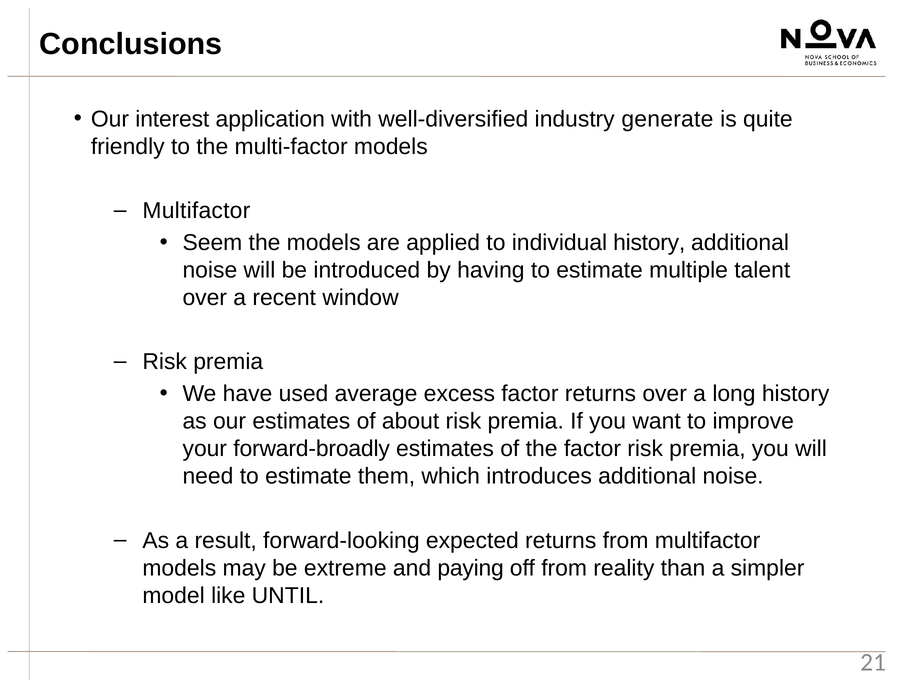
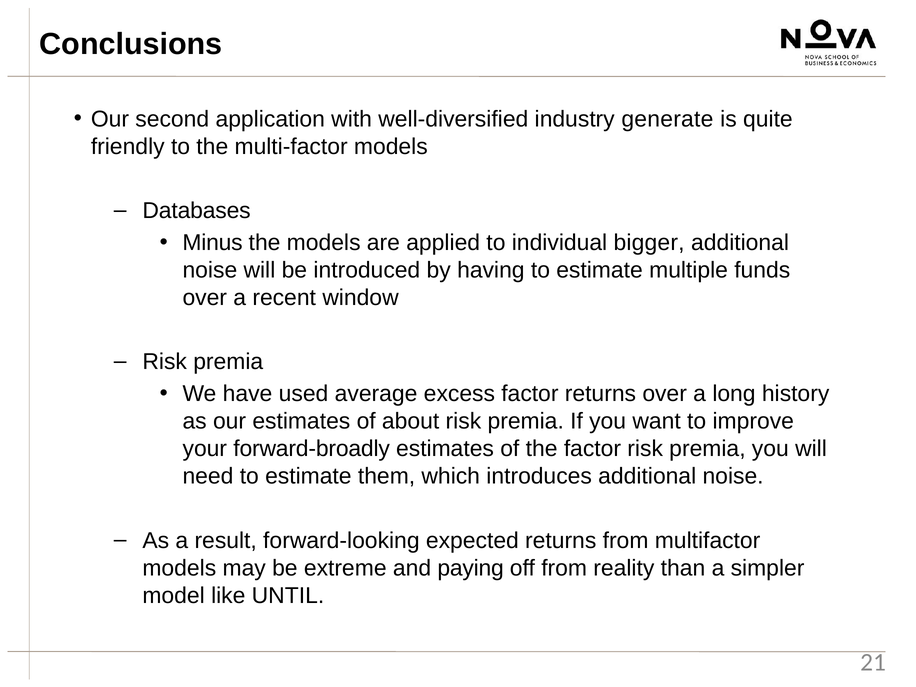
interest: interest -> second
Multifactor at (196, 211): Multifactor -> Databases
Seem: Seem -> Minus
individual history: history -> bigger
talent: talent -> funds
